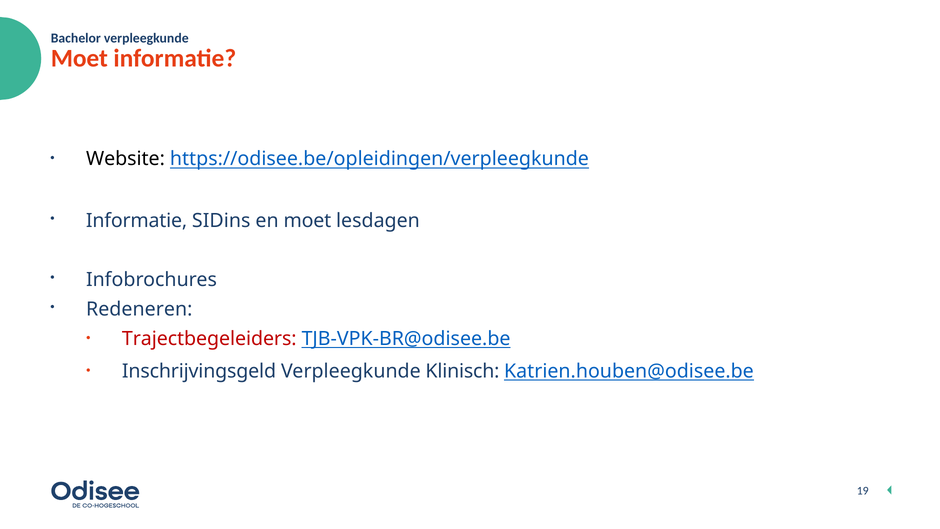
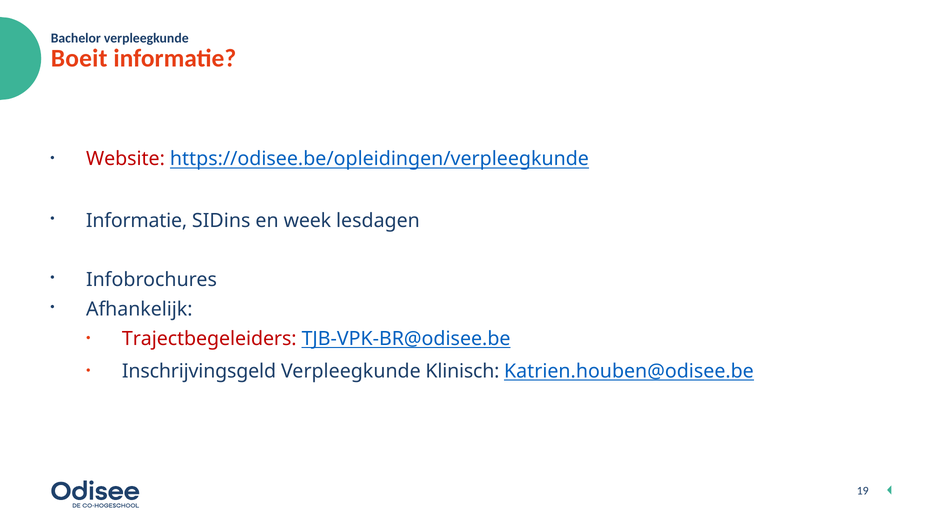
Moet at (79, 58): Moet -> Boeit
Website colour: black -> red
en moet: moet -> week
Redeneren: Redeneren -> Afhankelijk
